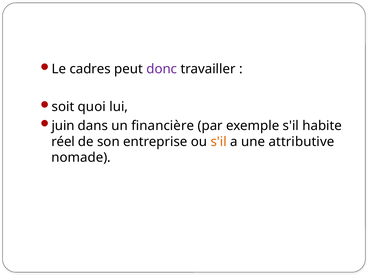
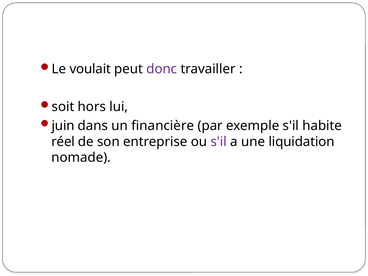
cadres: cadres -> voulait
quoi: quoi -> hors
s'il at (219, 142) colour: orange -> purple
attributive: attributive -> liquidation
